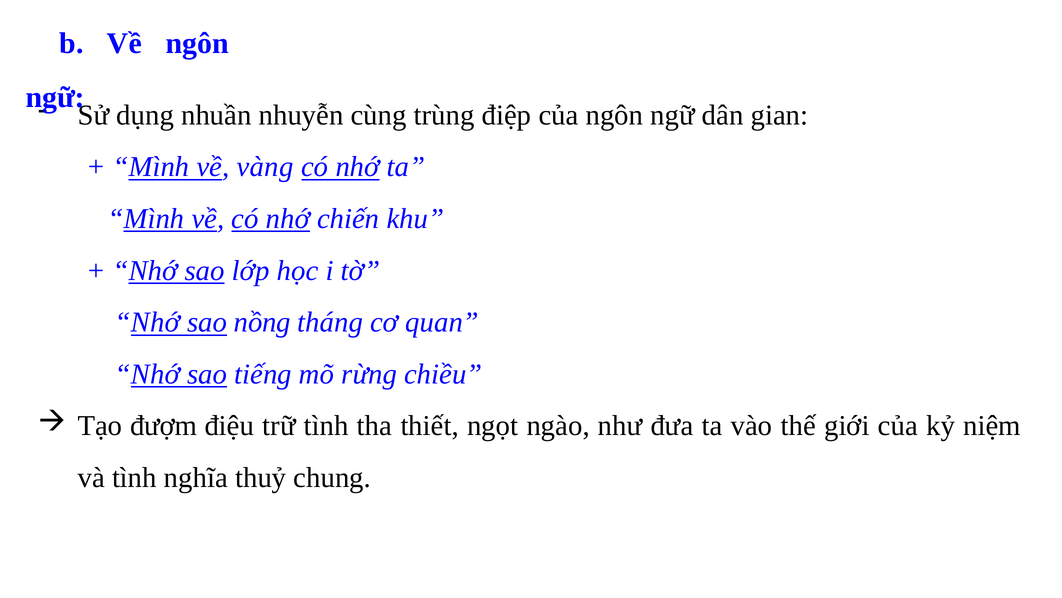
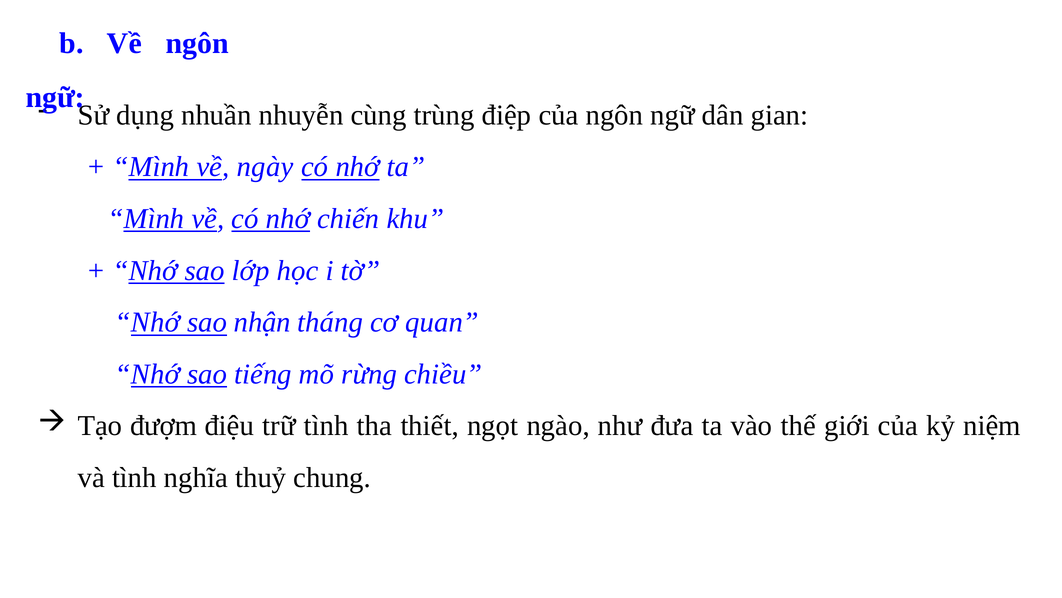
vàng: vàng -> ngày
nồng: nồng -> nhận
